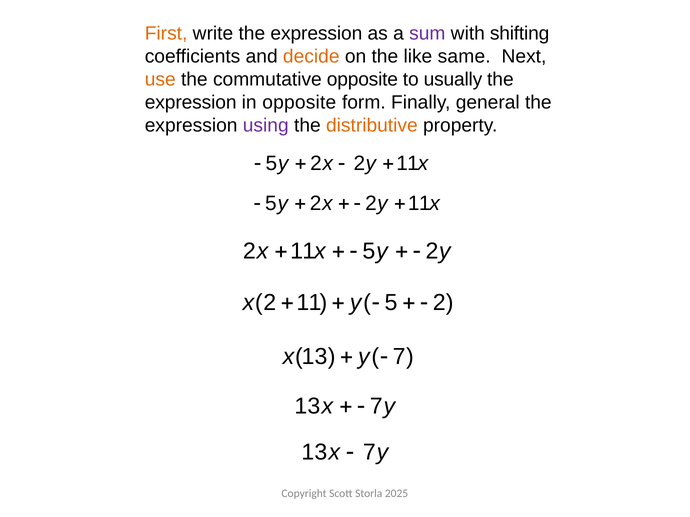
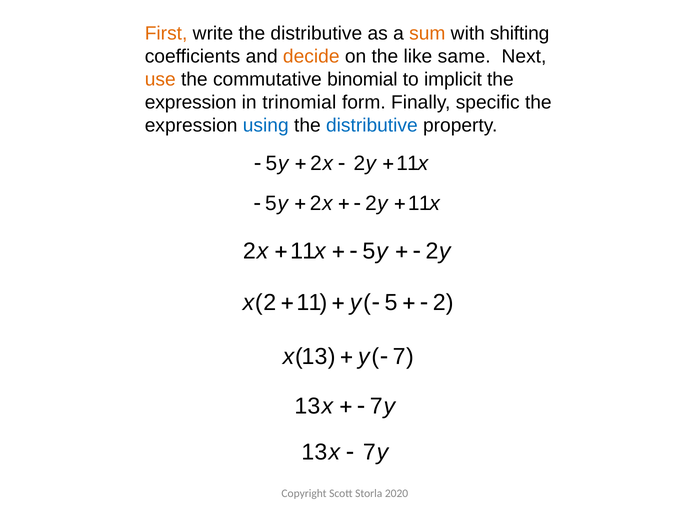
write the expression: expression -> distributive
sum colour: purple -> orange
commutative opposite: opposite -> binomial
usually: usually -> implicit
in opposite: opposite -> trinomial
general: general -> specific
using colour: purple -> blue
distributive at (372, 126) colour: orange -> blue
2025: 2025 -> 2020
